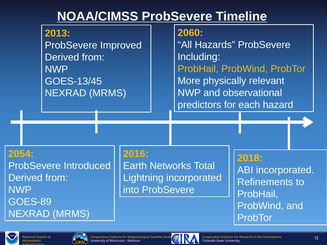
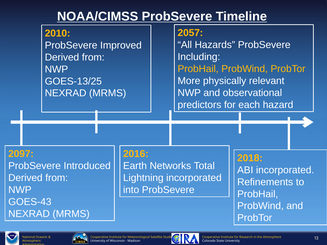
2060: 2060 -> 2057
2013: 2013 -> 2010
GOES-13/45: GOES-13/45 -> GOES-13/25
2054: 2054 -> 2097
GOES-89: GOES-89 -> GOES-43
